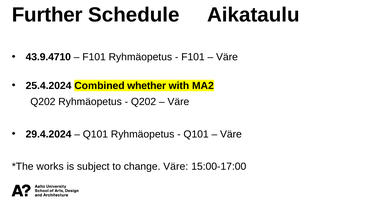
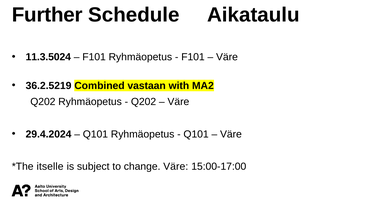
43.9.4710: 43.9.4710 -> 11.3.5024
25.4.2024: 25.4.2024 -> 36.2.5219
whether: whether -> vastaan
works: works -> itselle
